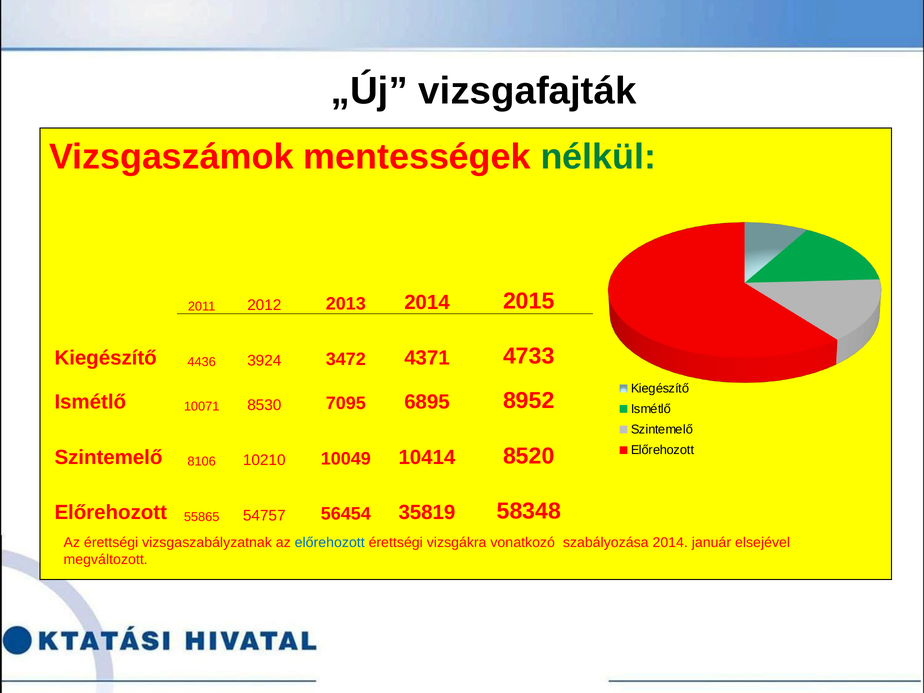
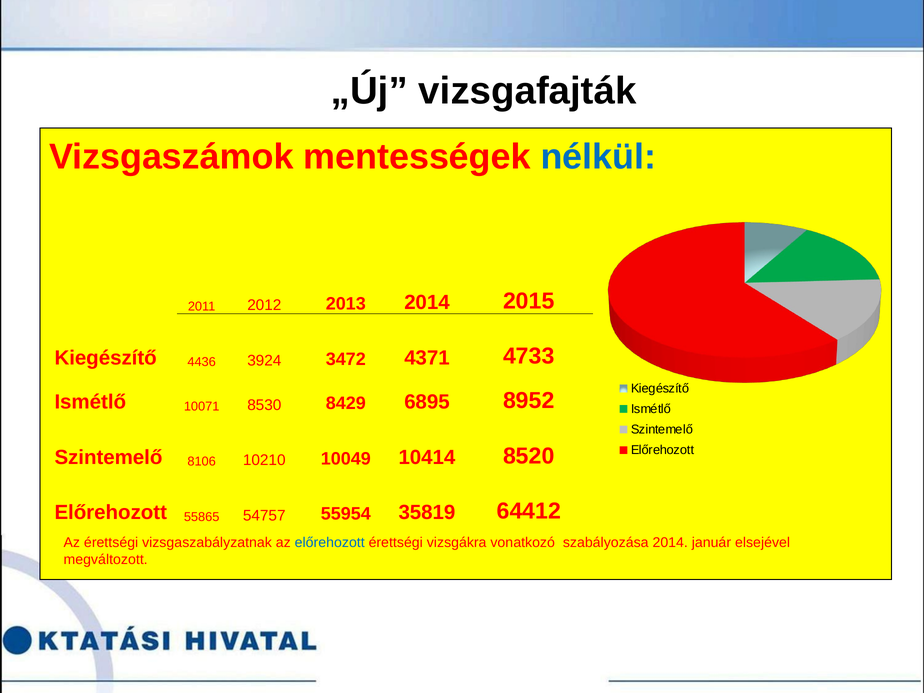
nélkül colour: green -> blue
7095: 7095 -> 8429
56454: 56454 -> 55954
58348: 58348 -> 64412
